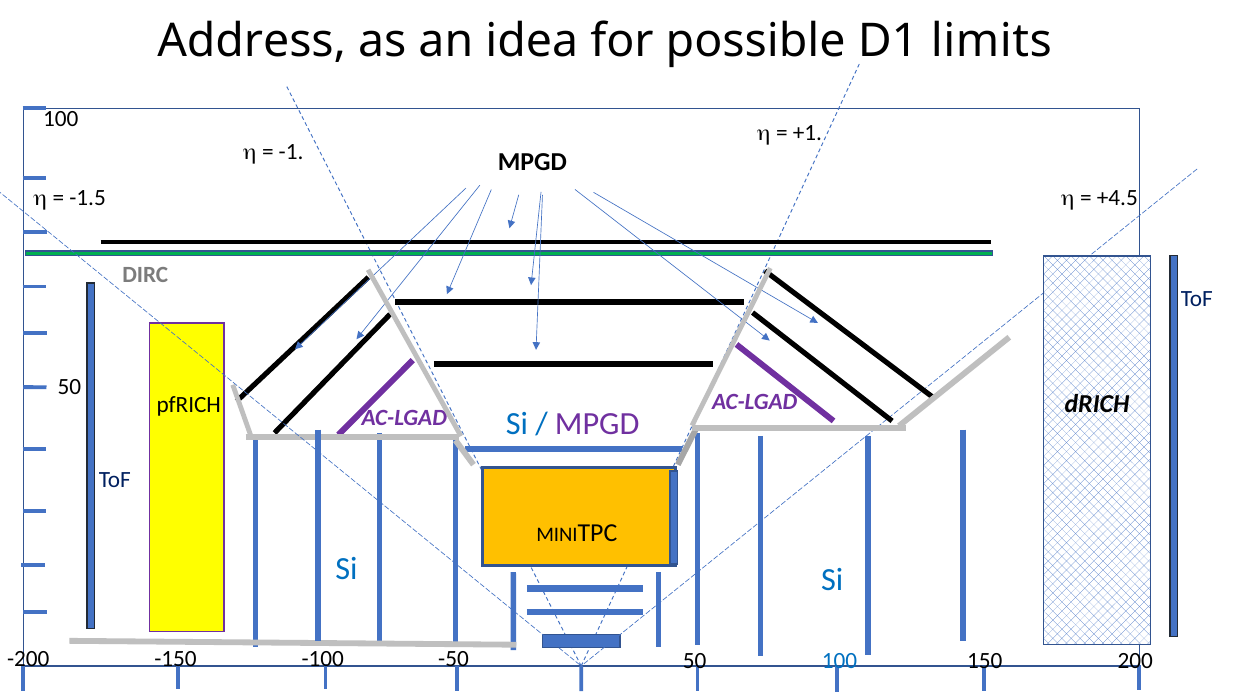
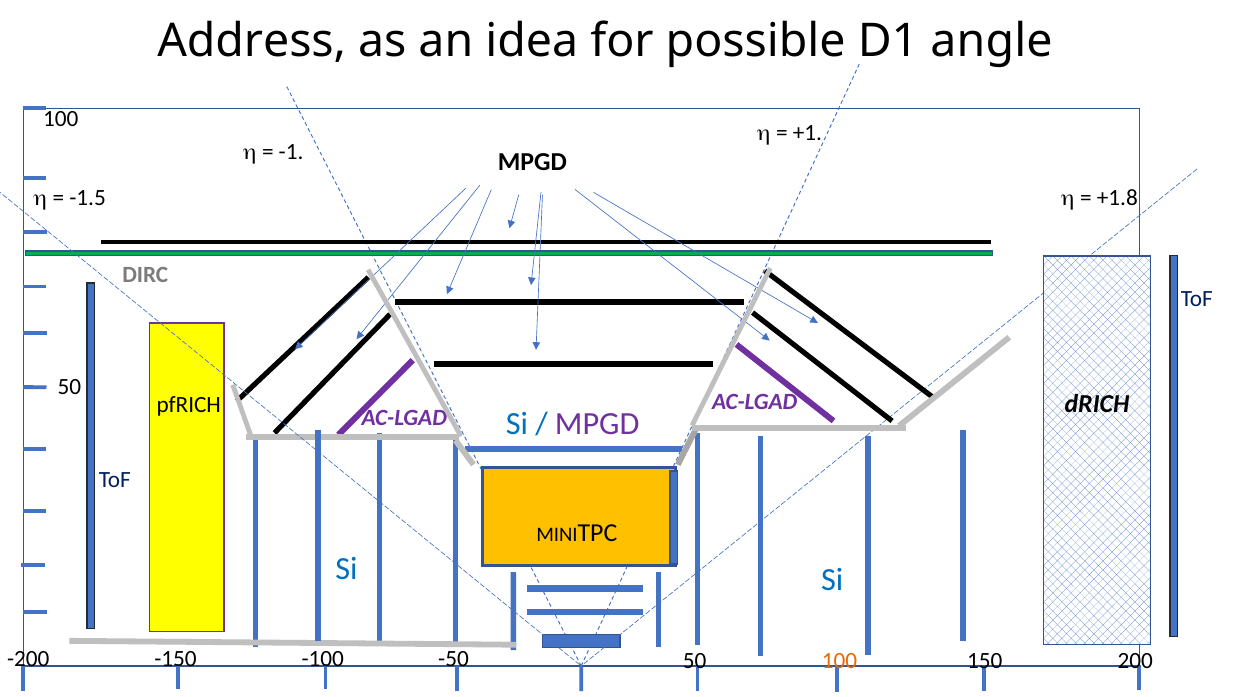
limits: limits -> angle
+4.5: +4.5 -> +1.8
100 at (839, 661) colour: blue -> orange
